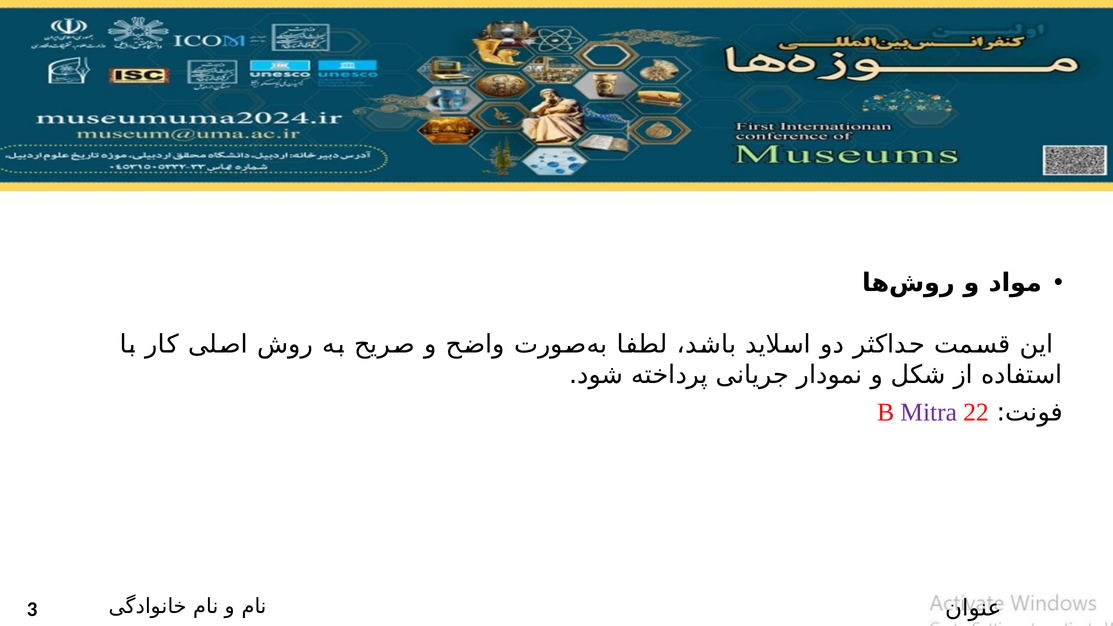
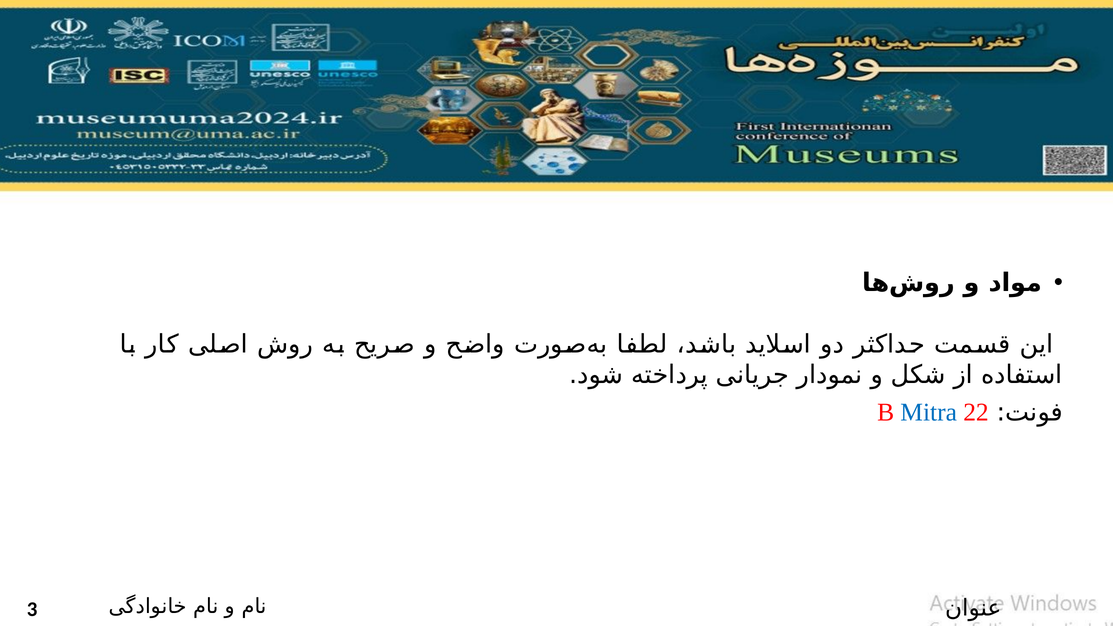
Mitra colour: purple -> blue
